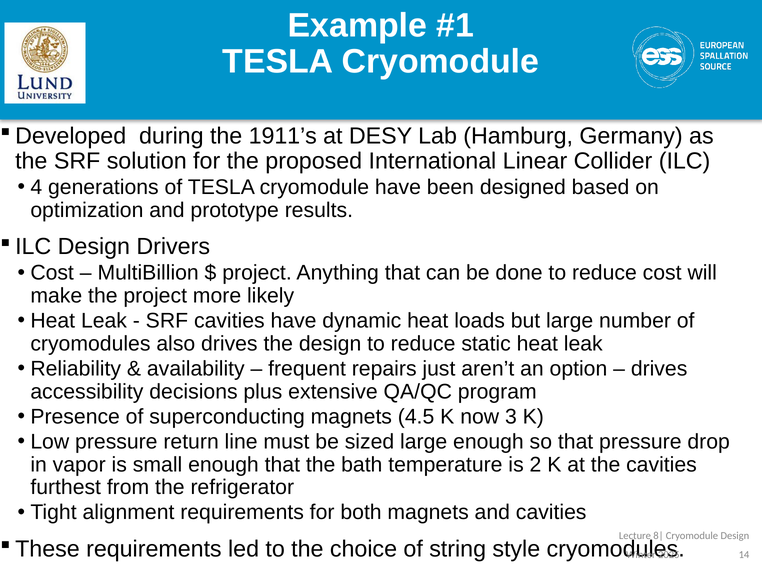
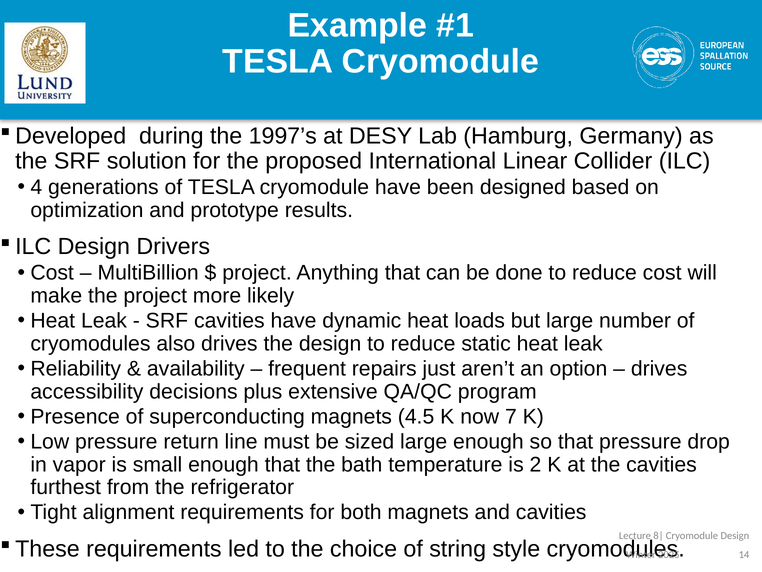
1911’s: 1911’s -> 1997’s
3: 3 -> 7
